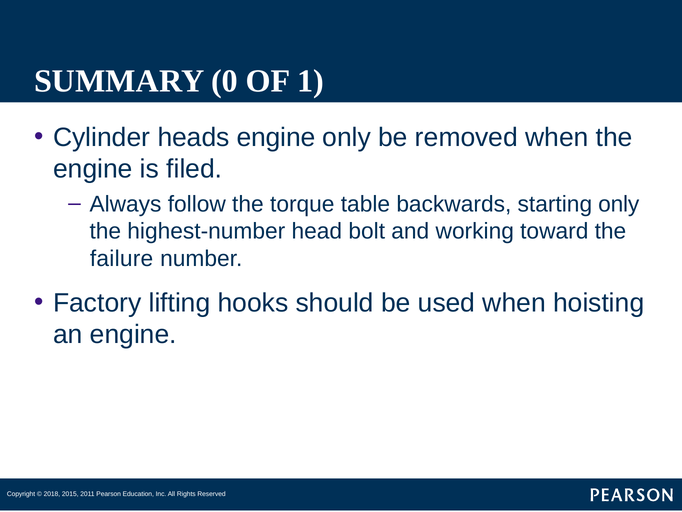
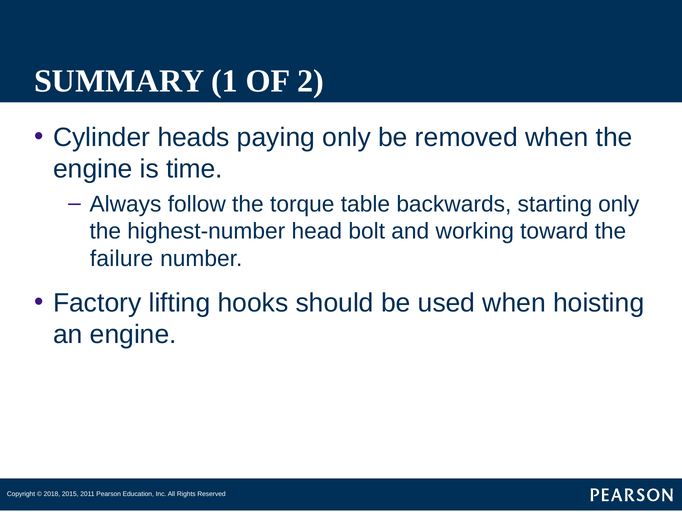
0: 0 -> 1
1: 1 -> 2
heads engine: engine -> paying
filed: filed -> time
